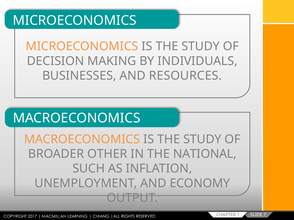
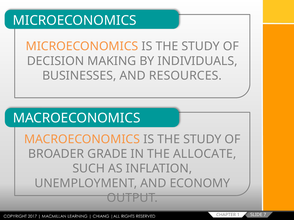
OTHER: OTHER -> GRADE
NATIONAL: NATIONAL -> ALLOCATE
